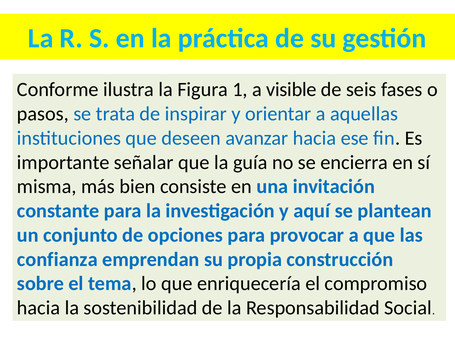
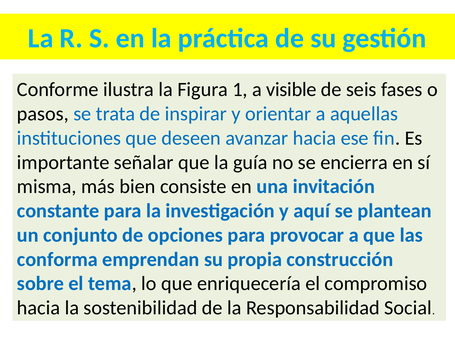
confianza: confianza -> conforma
